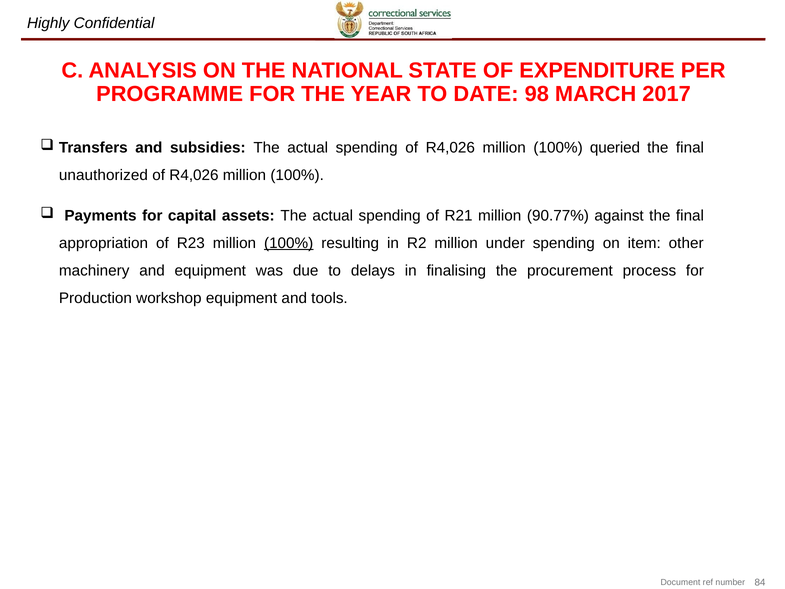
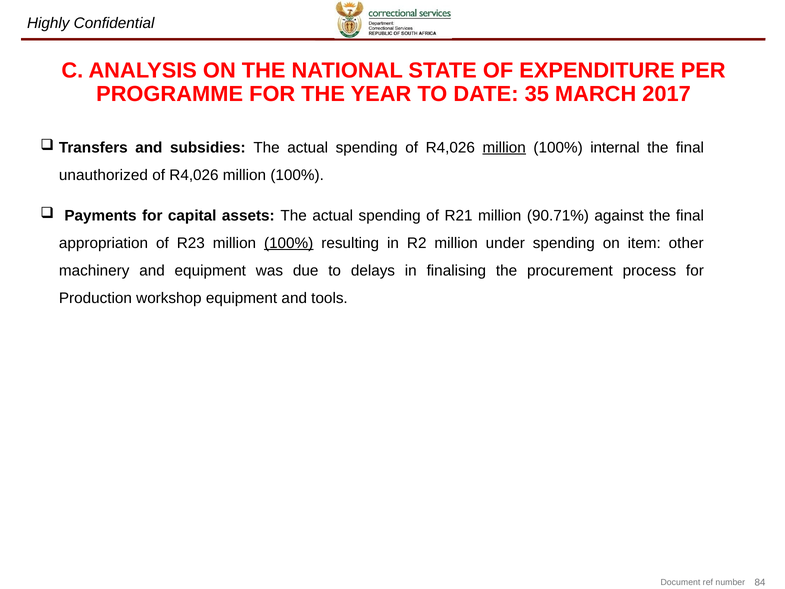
98: 98 -> 35
million at (504, 148) underline: none -> present
queried: queried -> internal
90.77%: 90.77% -> 90.71%
